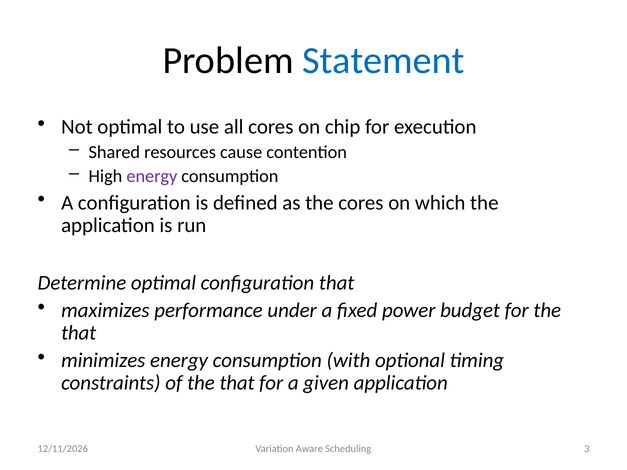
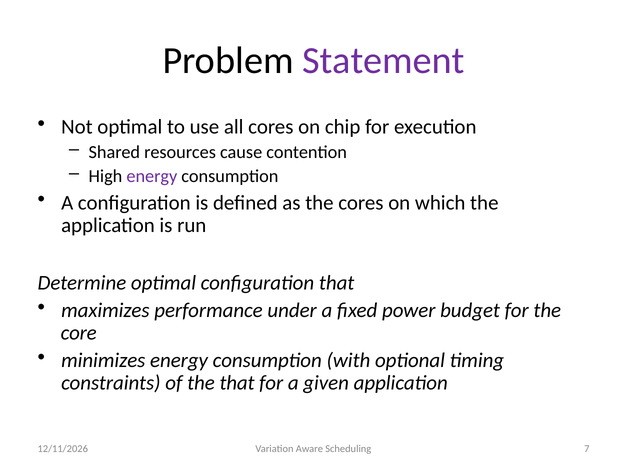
Statement colour: blue -> purple
that at (79, 333): that -> core
3: 3 -> 7
